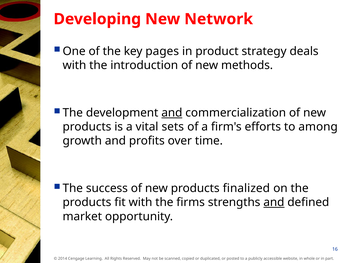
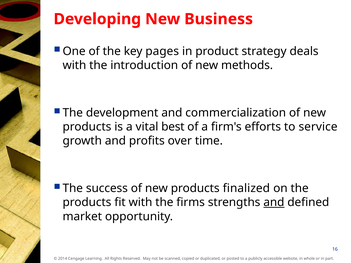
Network: Network -> Business
and at (172, 113) underline: present -> none
sets: sets -> best
among: among -> service
